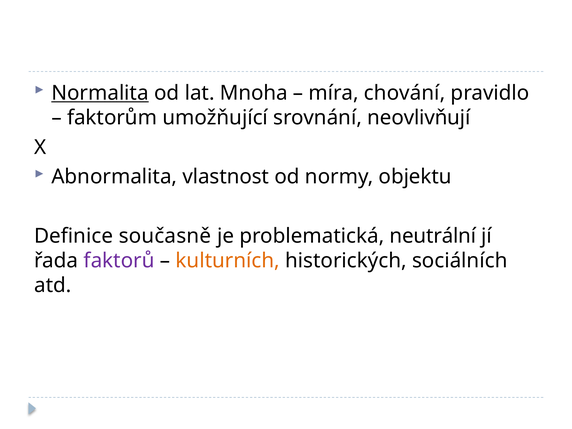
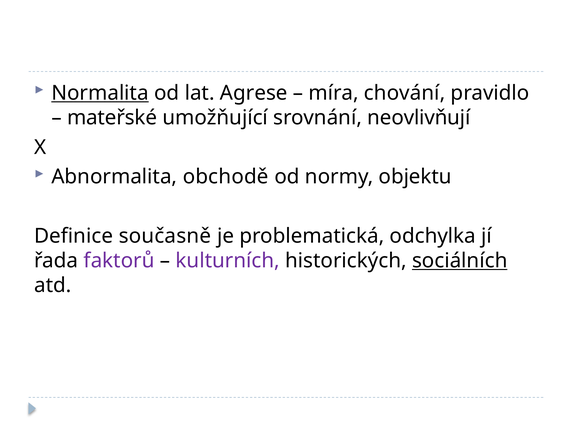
Mnoha: Mnoha -> Agrese
faktorům: faktorům -> mateřské
vlastnost: vlastnost -> obchodě
neutrální: neutrální -> odchylka
kulturních colour: orange -> purple
sociálních underline: none -> present
